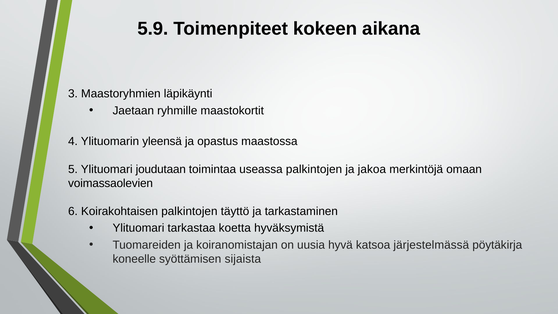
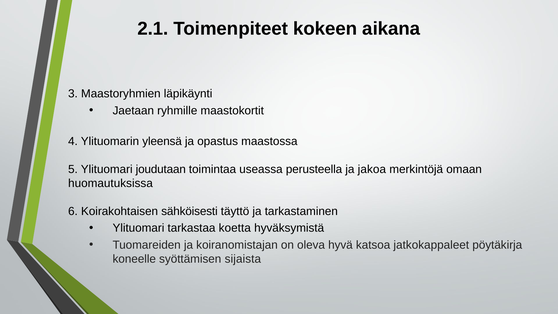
5.9: 5.9 -> 2.1
useassa palkintojen: palkintojen -> perusteella
voimassaolevien: voimassaolevien -> huomautuksissa
Koirakohtaisen palkintojen: palkintojen -> sähköisesti
uusia: uusia -> oleva
järjestelmässä: järjestelmässä -> jatkokappaleet
